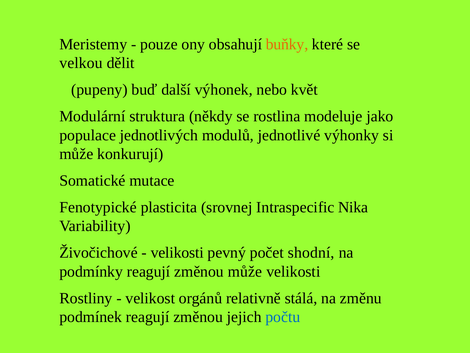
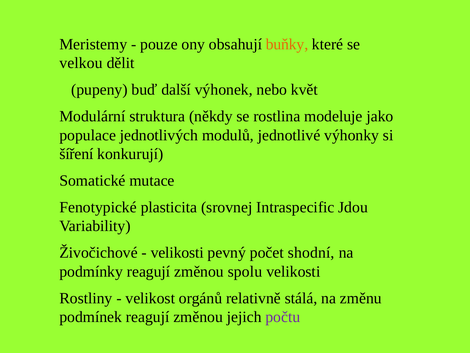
může at (76, 154): může -> šíření
Nika: Nika -> Jdou
změnou může: může -> spolu
počtu colour: blue -> purple
